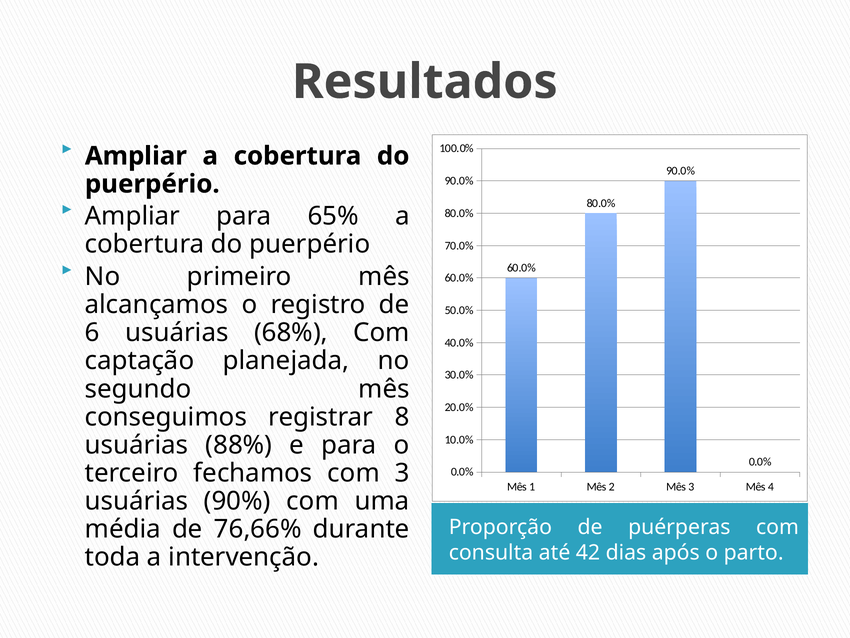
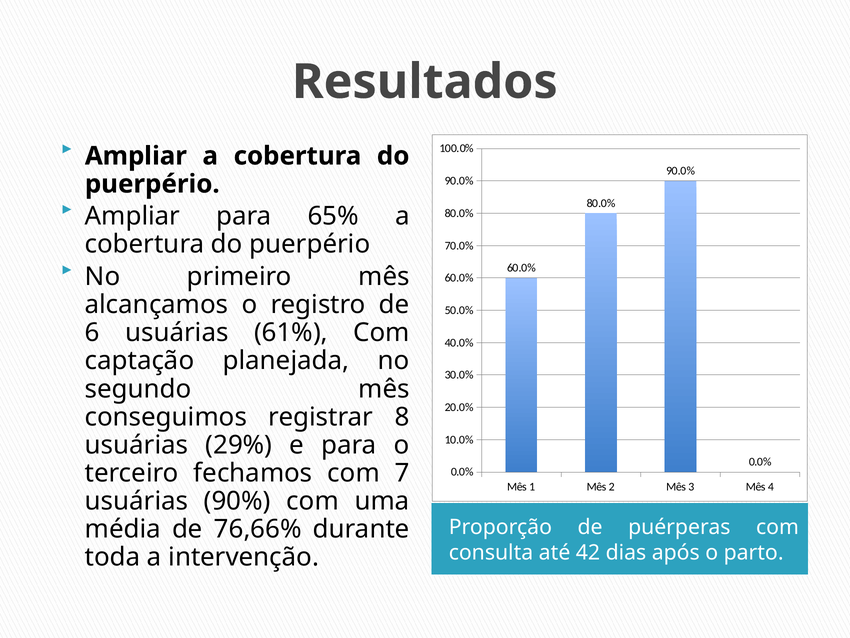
68%: 68% -> 61%
88%: 88% -> 29%
com 3: 3 -> 7
